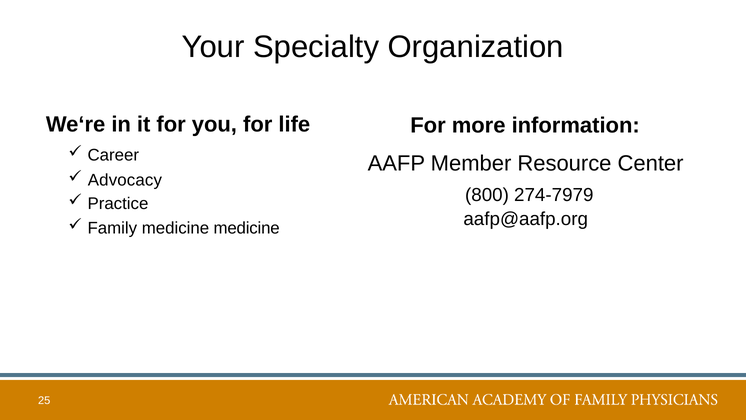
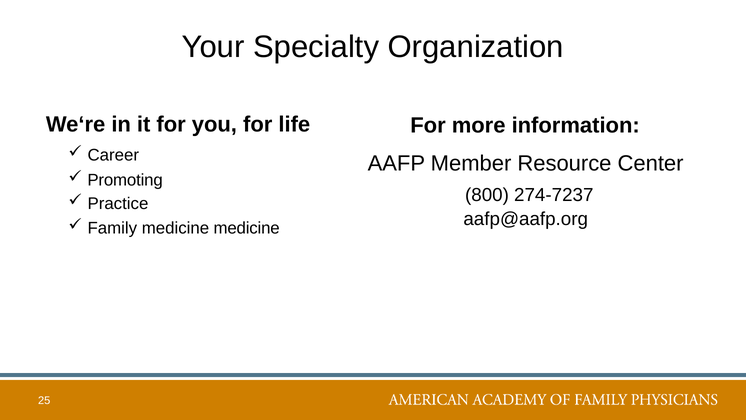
Advocacy: Advocacy -> Promoting
274-7979: 274-7979 -> 274-7237
